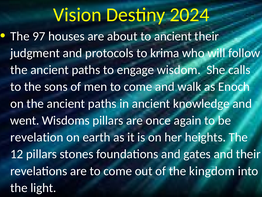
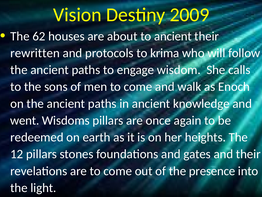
2024: 2024 -> 2009
97: 97 -> 62
judgment: judgment -> rewritten
revelation: revelation -> redeemed
kingdom: kingdom -> presence
